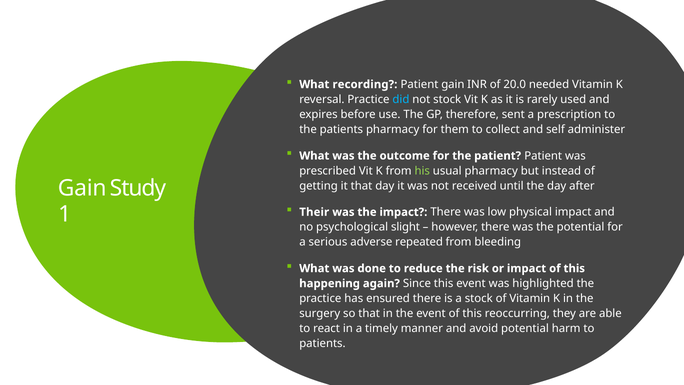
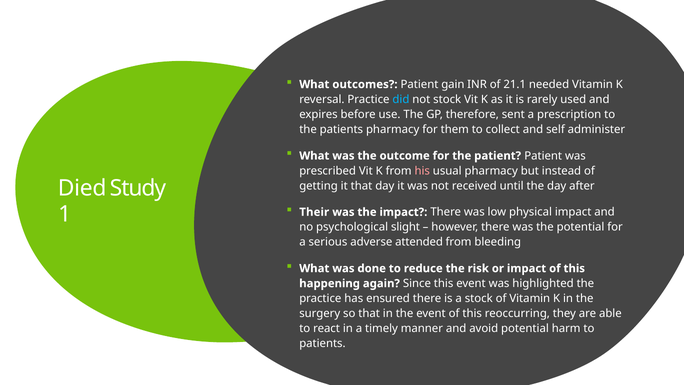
recording: recording -> outcomes
20.0: 20.0 -> 21.1
his colour: light green -> pink
Gain at (82, 188): Gain -> Died
repeated: repeated -> attended
